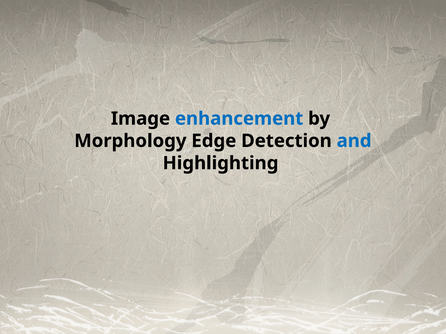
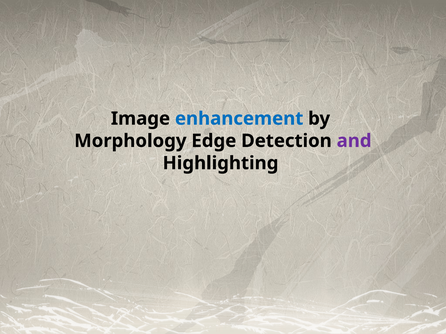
and colour: blue -> purple
